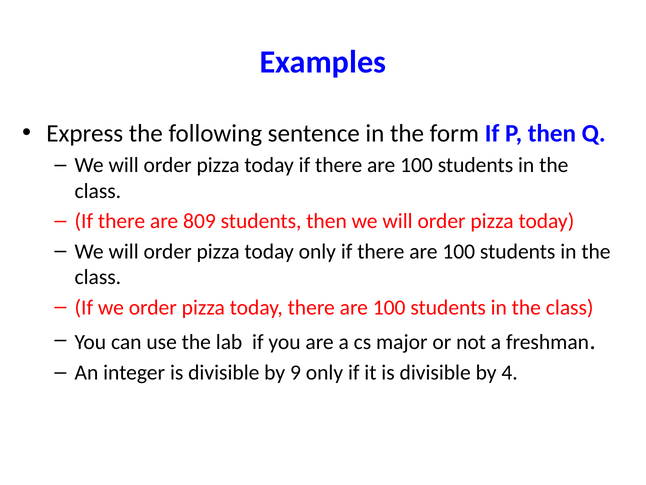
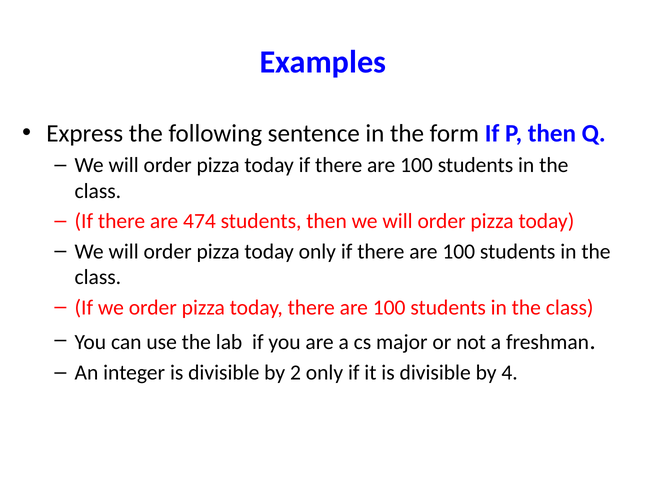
809: 809 -> 474
9: 9 -> 2
